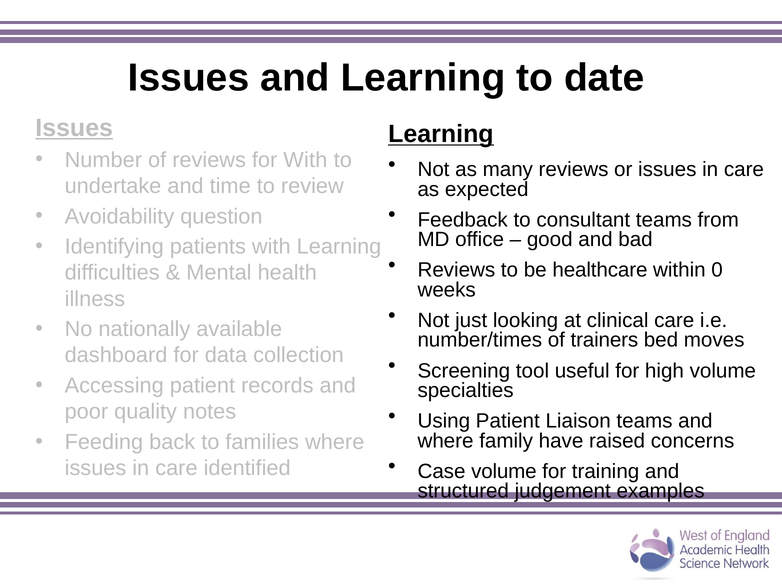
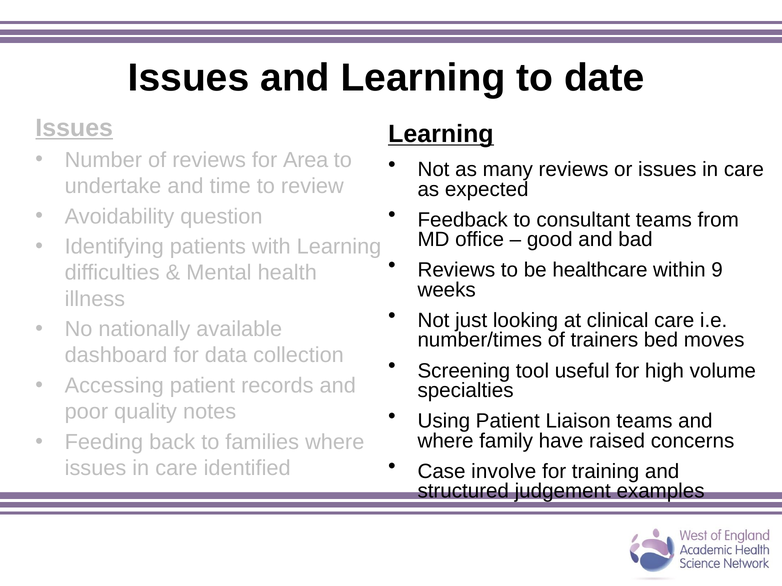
for With: With -> Area
0: 0 -> 9
Case volume: volume -> involve
